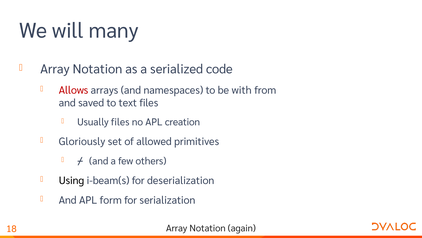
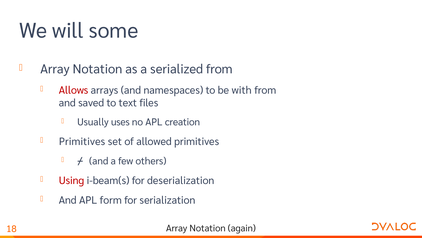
many: many -> some
serialized code: code -> from
Usually files: files -> uses
Gloriously at (82, 141): Gloriously -> Primitives
Using colour: black -> red
